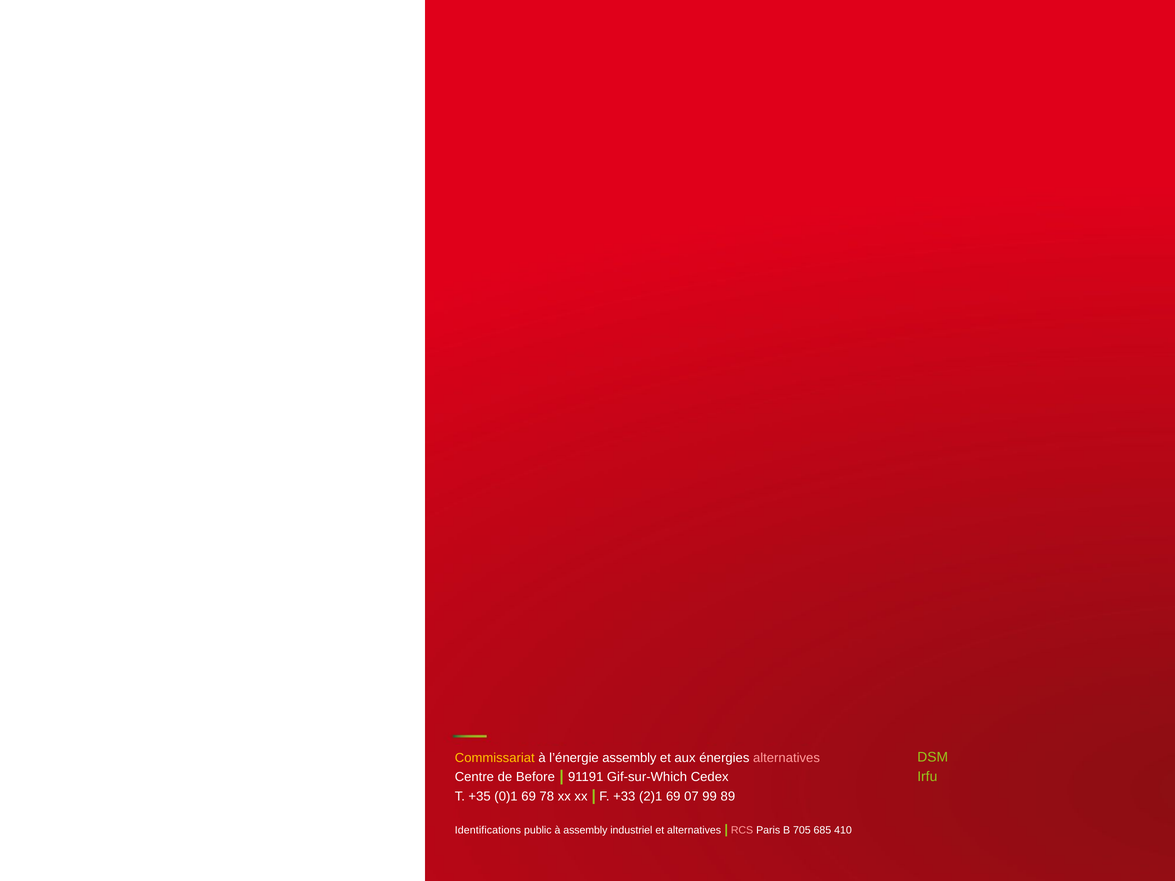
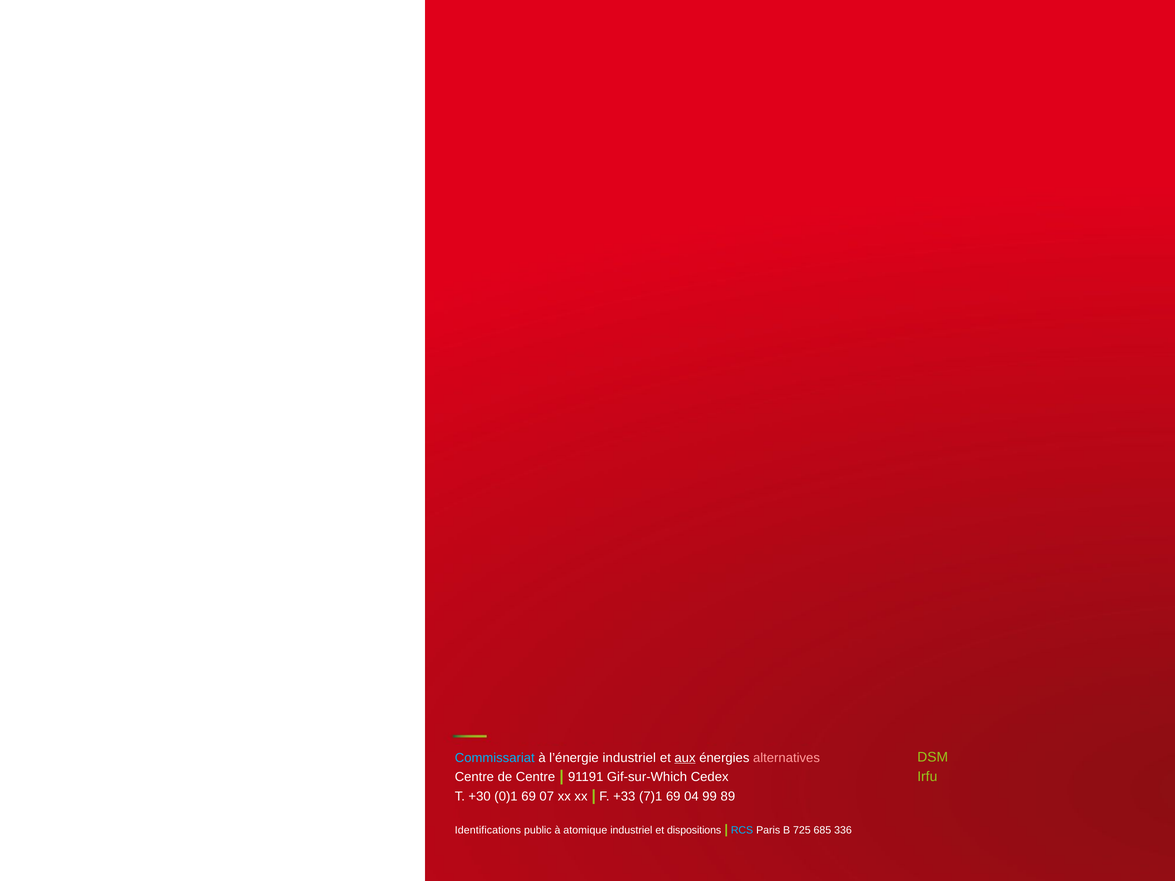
Commissariat colour: yellow -> light blue
l’énergie assembly: assembly -> industriel
aux underline: none -> present
de Before: Before -> Centre
+35: +35 -> +30
78: 78 -> 07
2)1: 2)1 -> 7)1
07: 07 -> 04
à assembly: assembly -> atomique
et alternatives: alternatives -> dispositions
RCS colour: pink -> light blue
705: 705 -> 725
410: 410 -> 336
